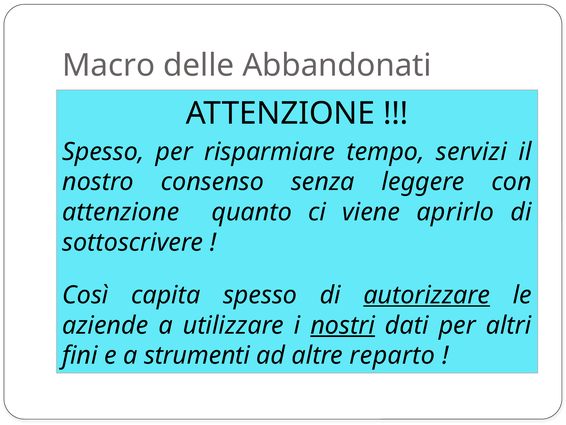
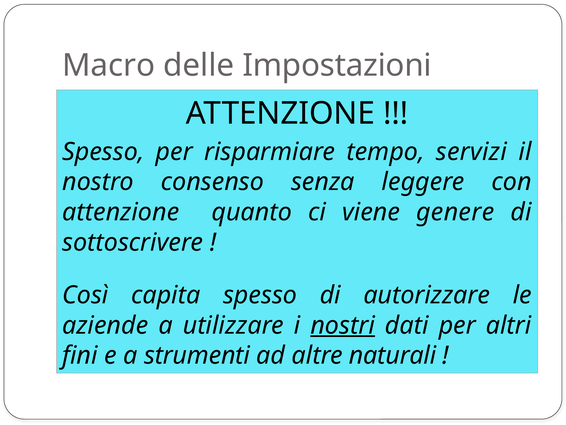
Abbandonati: Abbandonati -> Impostazioni
aprirlo: aprirlo -> genere
autorizzare underline: present -> none
reparto: reparto -> naturali
